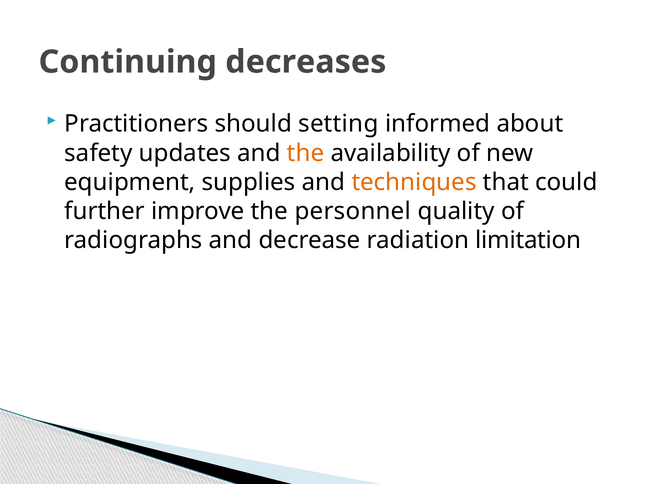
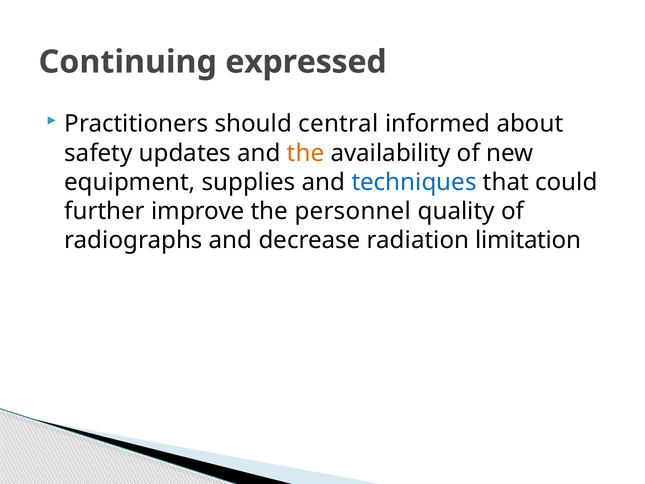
decreases: decreases -> expressed
setting: setting -> central
techniques colour: orange -> blue
